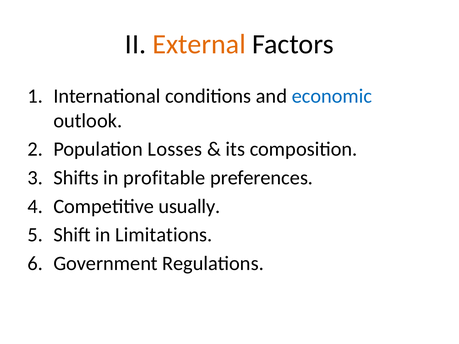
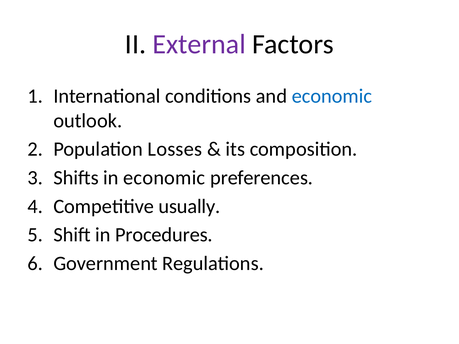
External colour: orange -> purple
in profitable: profitable -> economic
Limitations: Limitations -> Procedures
